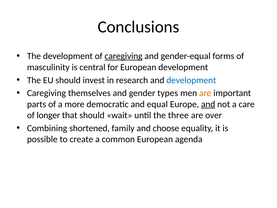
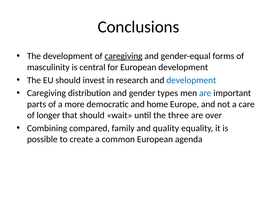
themselves: themselves -> distribution
are at (205, 93) colour: orange -> blue
equal: equal -> home
and at (208, 104) underline: present -> none
shortened: shortened -> compared
choose: choose -> quality
